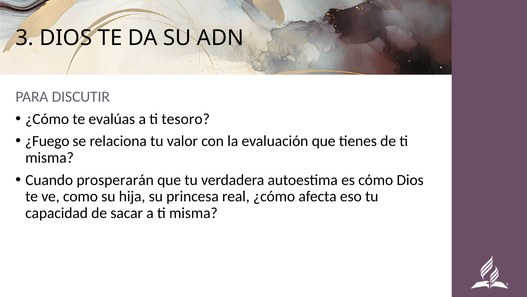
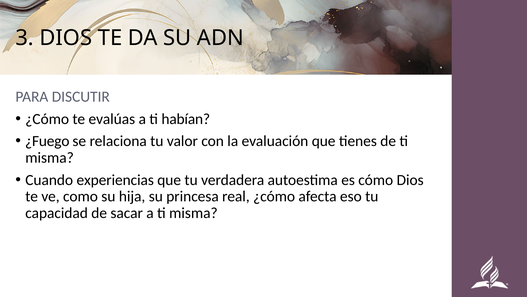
tesoro: tesoro -> habían
prosperarán: prosperarán -> experiencias
